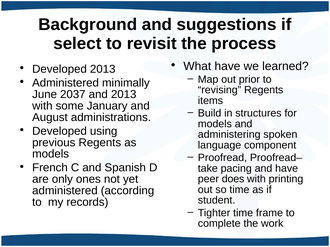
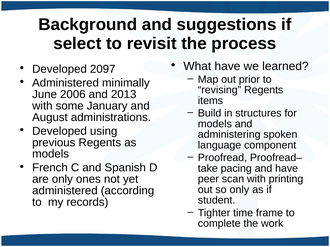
Developed 2013: 2013 -> 2097
2037: 2037 -> 2006
does: does -> scan
so time: time -> only
